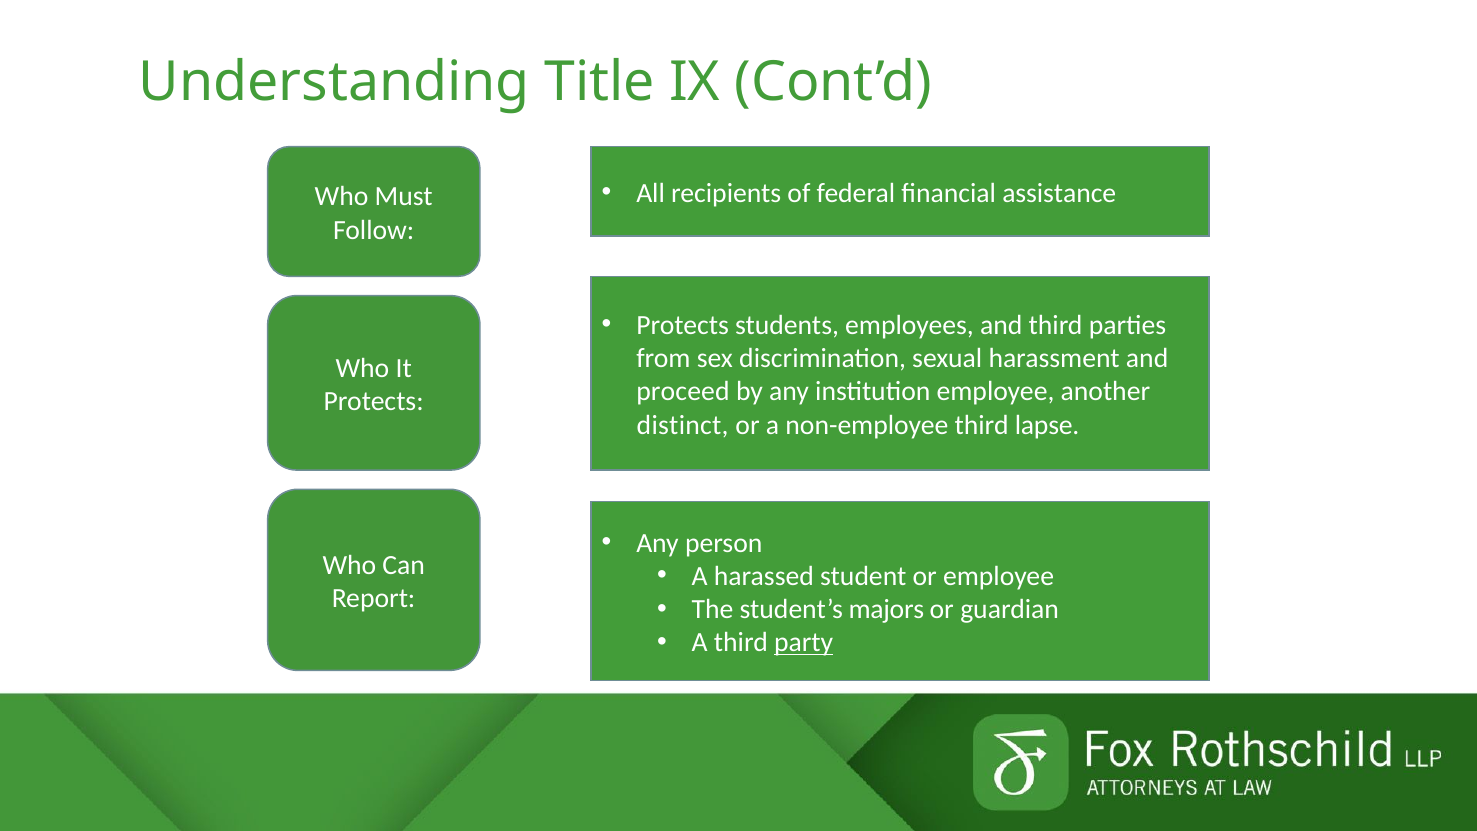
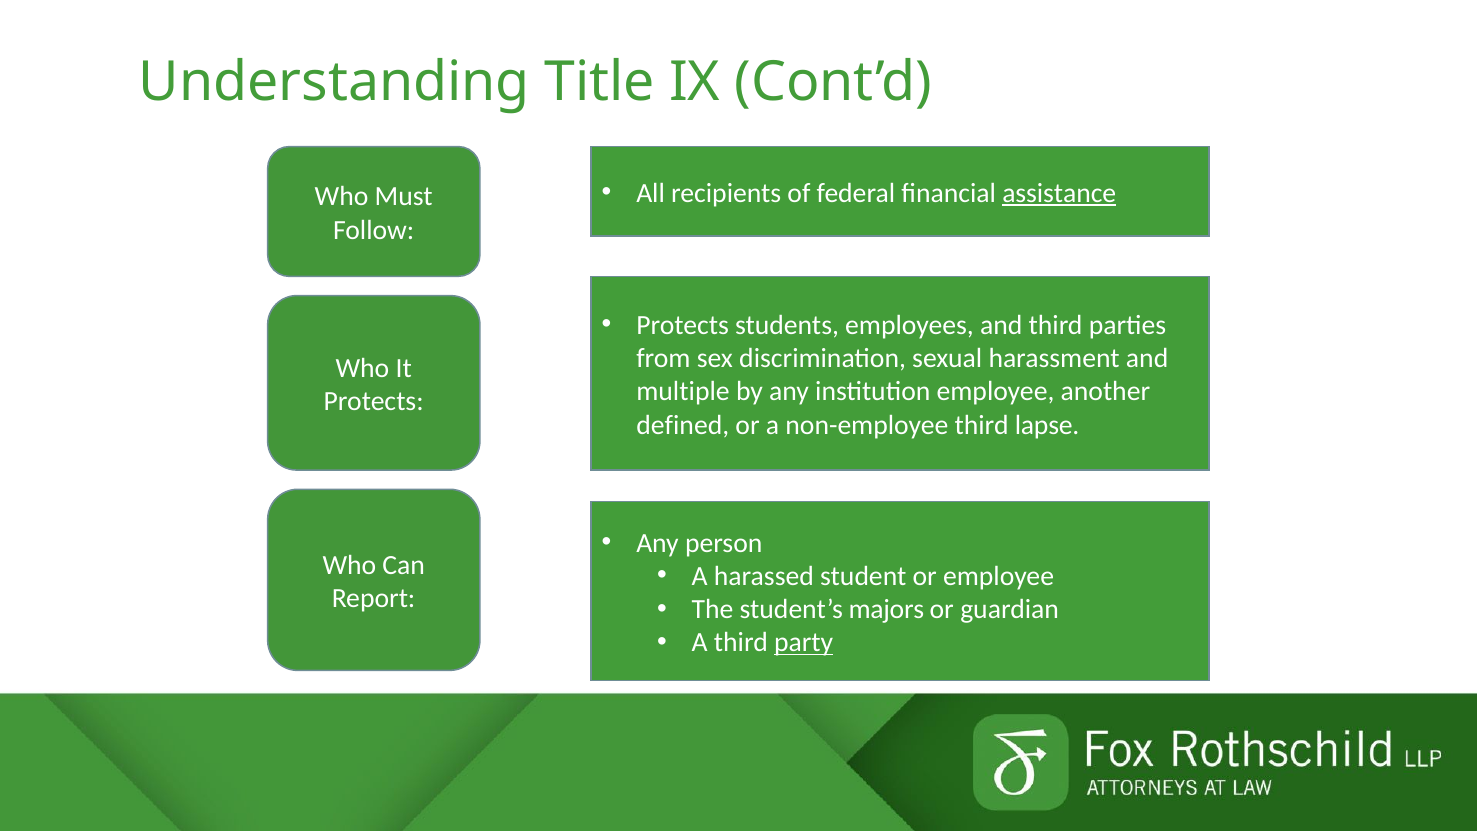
assistance underline: none -> present
proceed: proceed -> multiple
distinct: distinct -> defined
